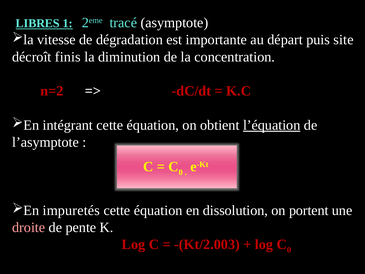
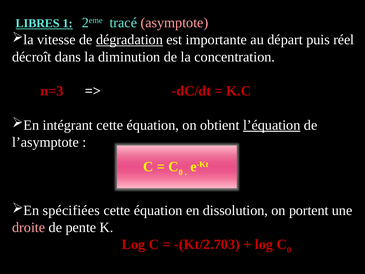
asymptote colour: white -> pink
dégradation underline: none -> present
site: site -> réel
finis: finis -> dans
n=2: n=2 -> n=3
impuretés: impuretés -> spécifiées
-(Kt/2.003: -(Kt/2.003 -> -(Kt/2.703
